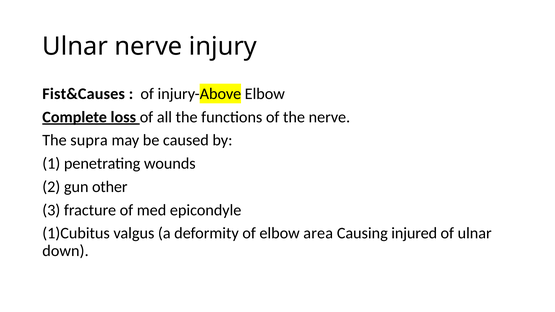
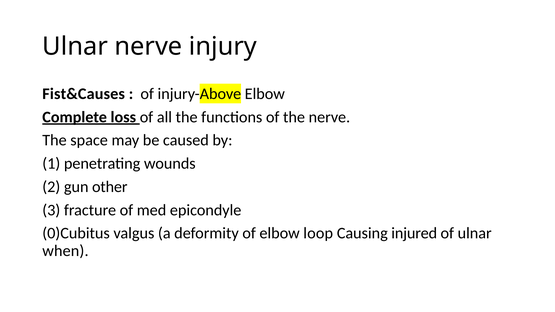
supra: supra -> space
1)Cubitus: 1)Cubitus -> 0)Cubitus
area: area -> loop
down: down -> when
